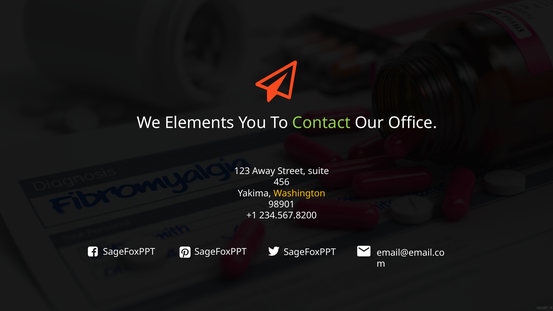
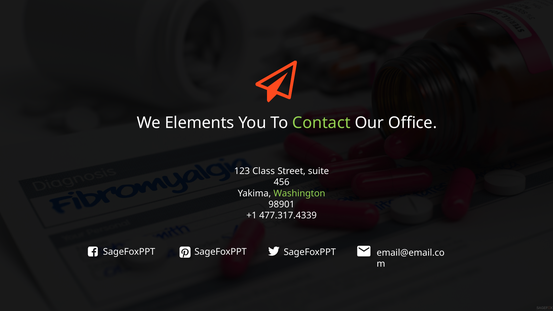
Away: Away -> Class
Washington colour: yellow -> light green
234.567.8200: 234.567.8200 -> 477.317.4339
